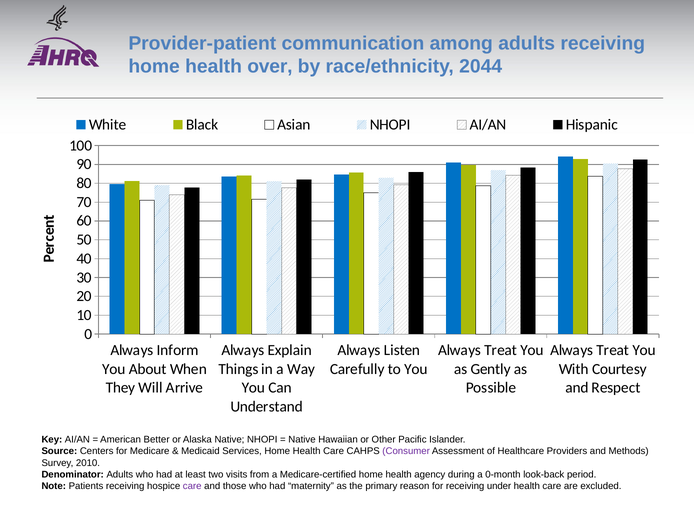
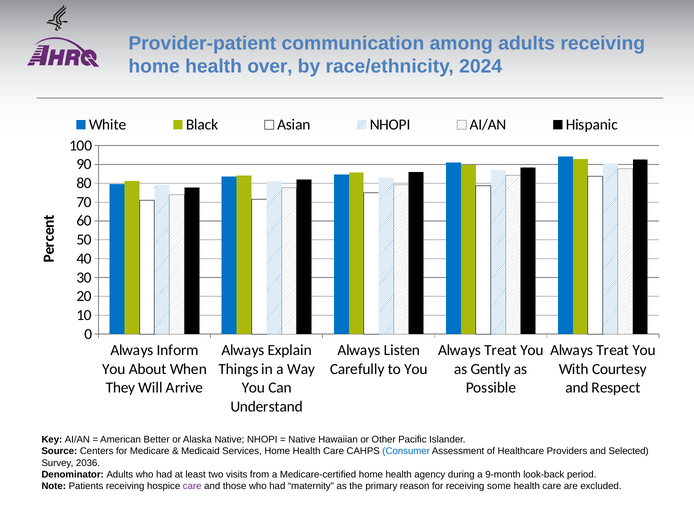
2044: 2044 -> 2024
Consumer colour: purple -> blue
Methods: Methods -> Selected
2010: 2010 -> 2036
0-month: 0-month -> 9-month
under: under -> some
